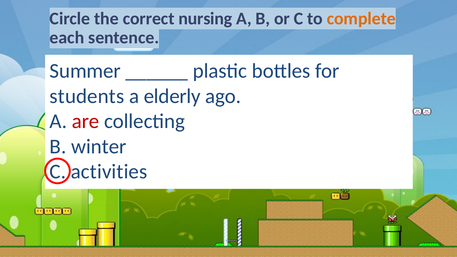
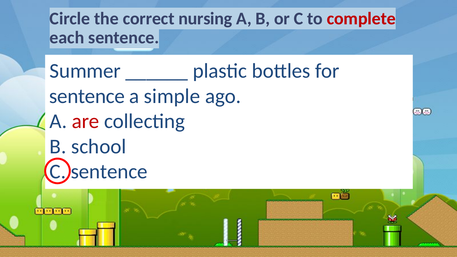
complete colour: orange -> red
students at (87, 96): students -> sentence
elderly: elderly -> simple
winter: winter -> school
activities at (109, 172): activities -> sentence
